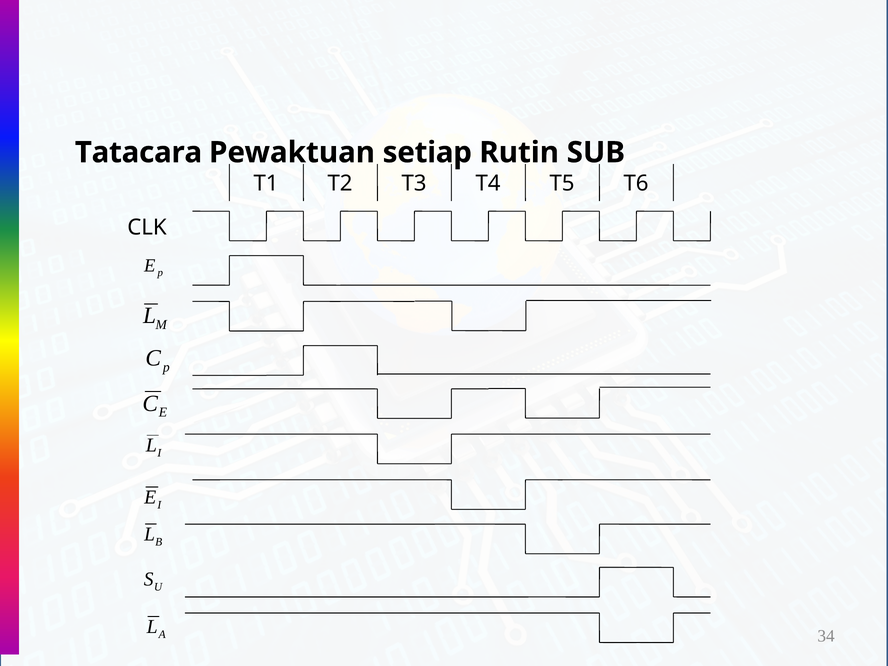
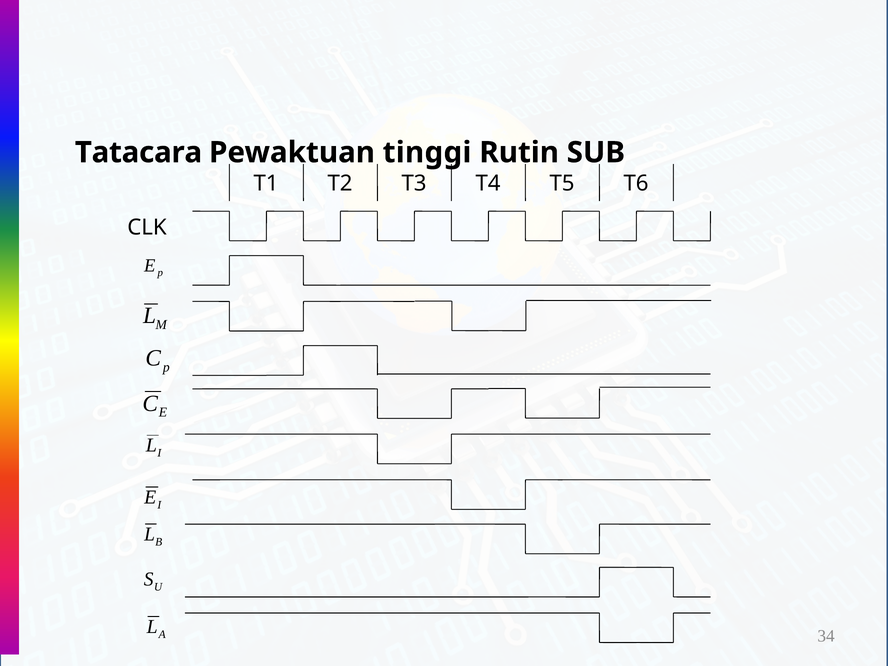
setiap: setiap -> tinggi
